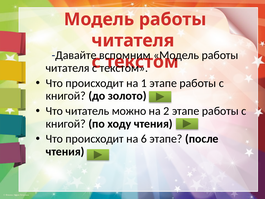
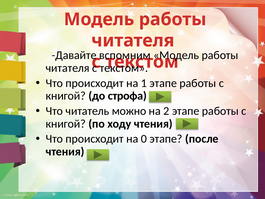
золото: золото -> строфа
6: 6 -> 0
